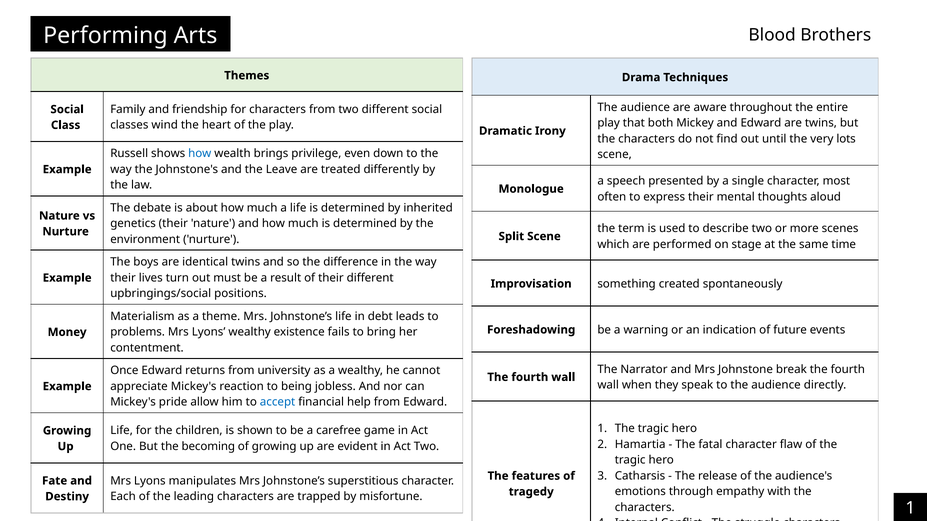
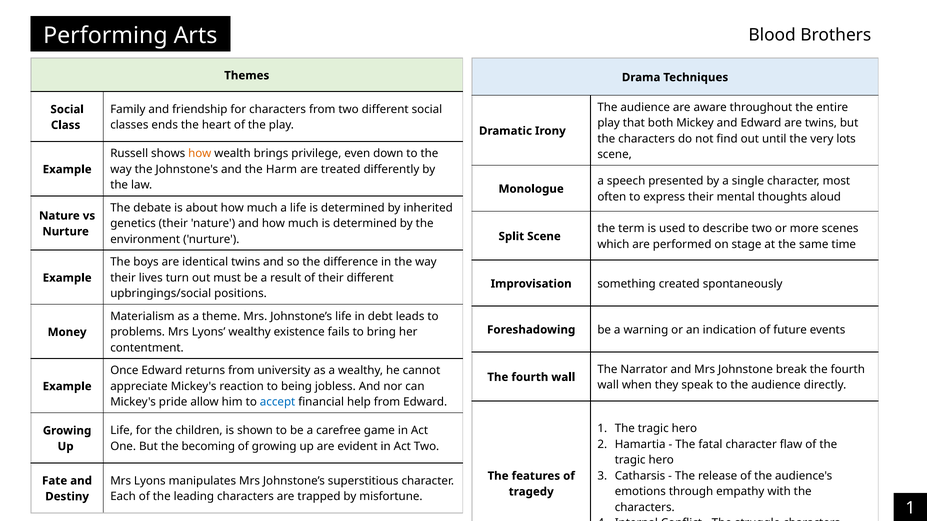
wind: wind -> ends
how at (200, 154) colour: blue -> orange
Leave: Leave -> Harm
